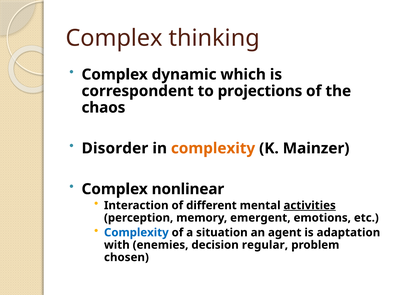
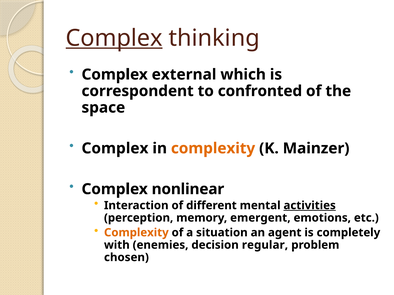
Complex at (114, 38) underline: none -> present
dynamic: dynamic -> external
projections: projections -> confronted
chaos: chaos -> space
Disorder at (115, 149): Disorder -> Complex
Complexity at (136, 233) colour: blue -> orange
adaptation: adaptation -> completely
